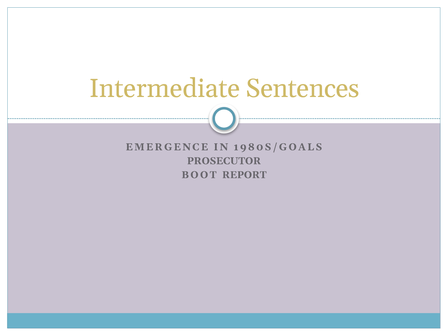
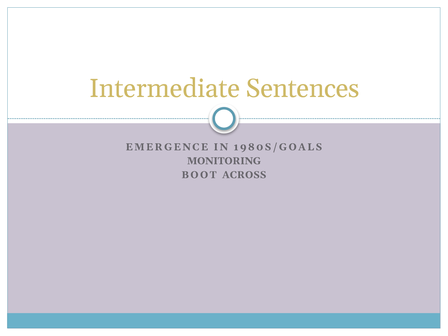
PROSECUTOR: PROSECUTOR -> MONITORING
REPORT: REPORT -> ACROSS
